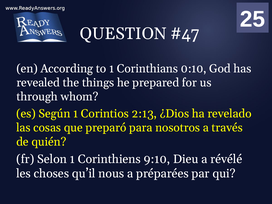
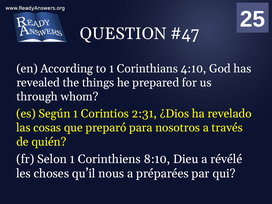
0:10: 0:10 -> 4:10
2:13: 2:13 -> 2:31
9:10: 9:10 -> 8:10
